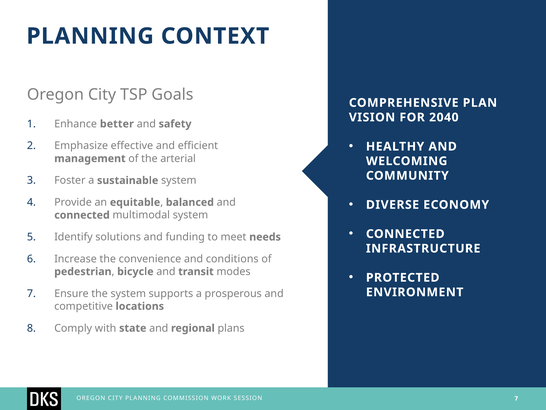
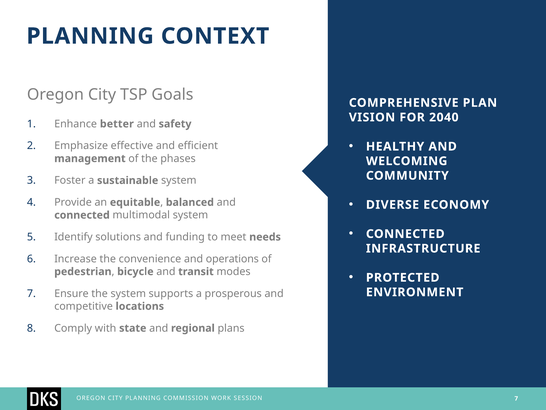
arterial: arterial -> phases
conditions: conditions -> operations
